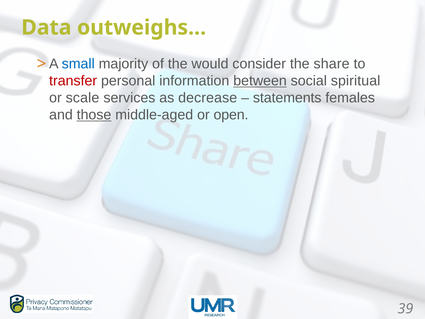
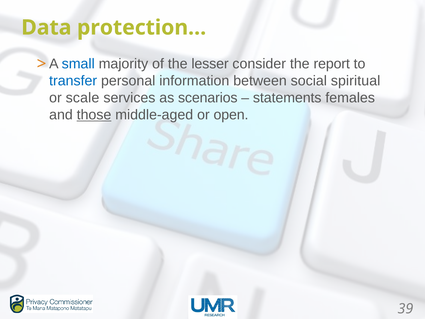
outweighs…: outweighs… -> protection…
would: would -> lesser
share: share -> report
transfer colour: red -> blue
between underline: present -> none
decrease: decrease -> scenarios
